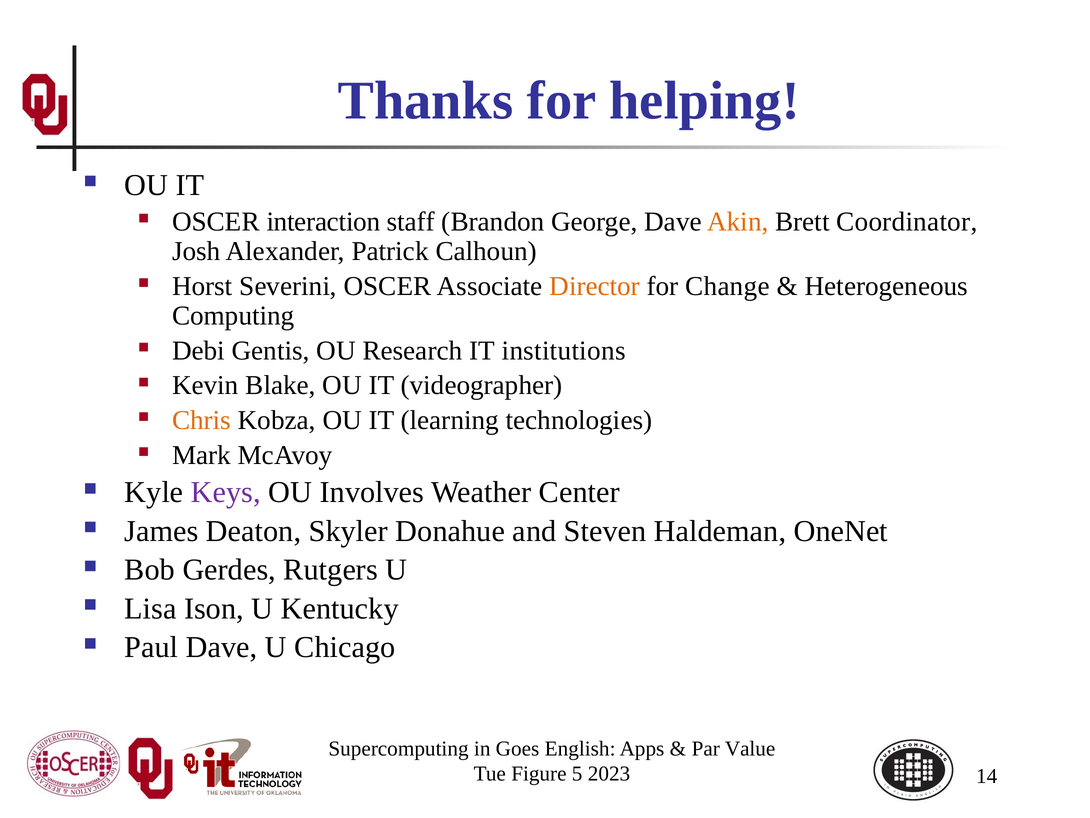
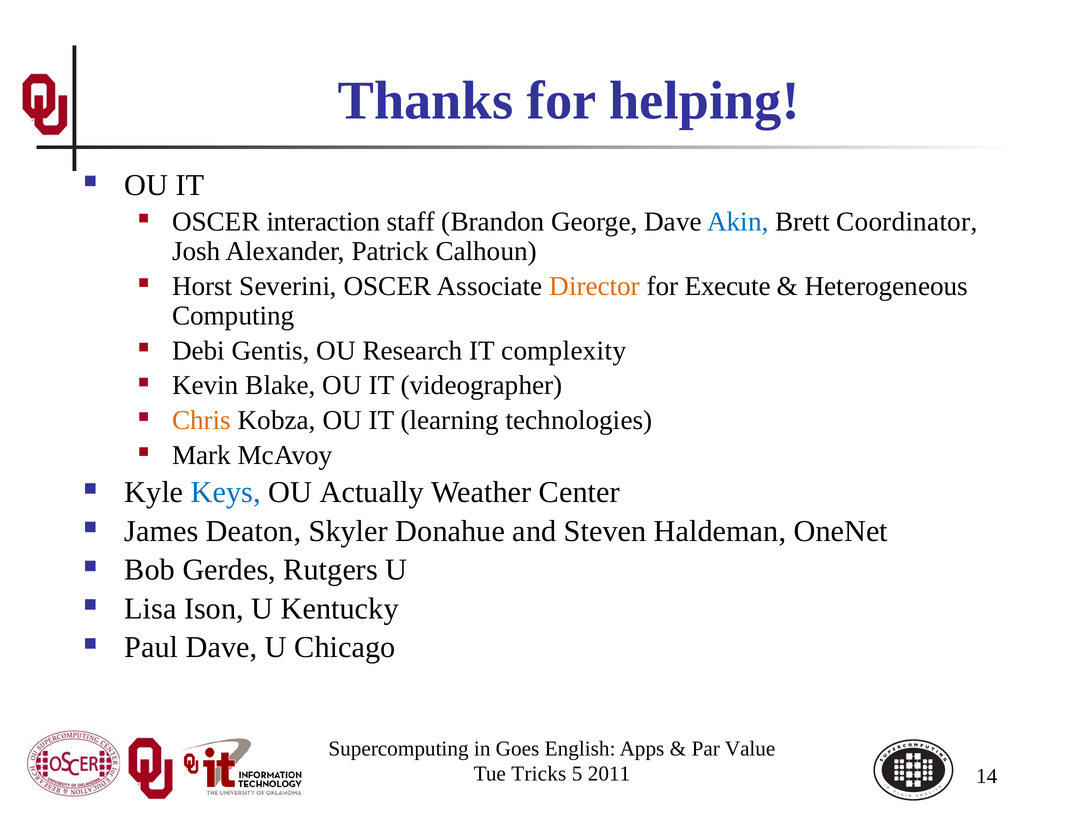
Akin colour: orange -> blue
Change: Change -> Execute
institutions: institutions -> complexity
Keys colour: purple -> blue
Involves: Involves -> Actually
Figure: Figure -> Tricks
2023: 2023 -> 2011
